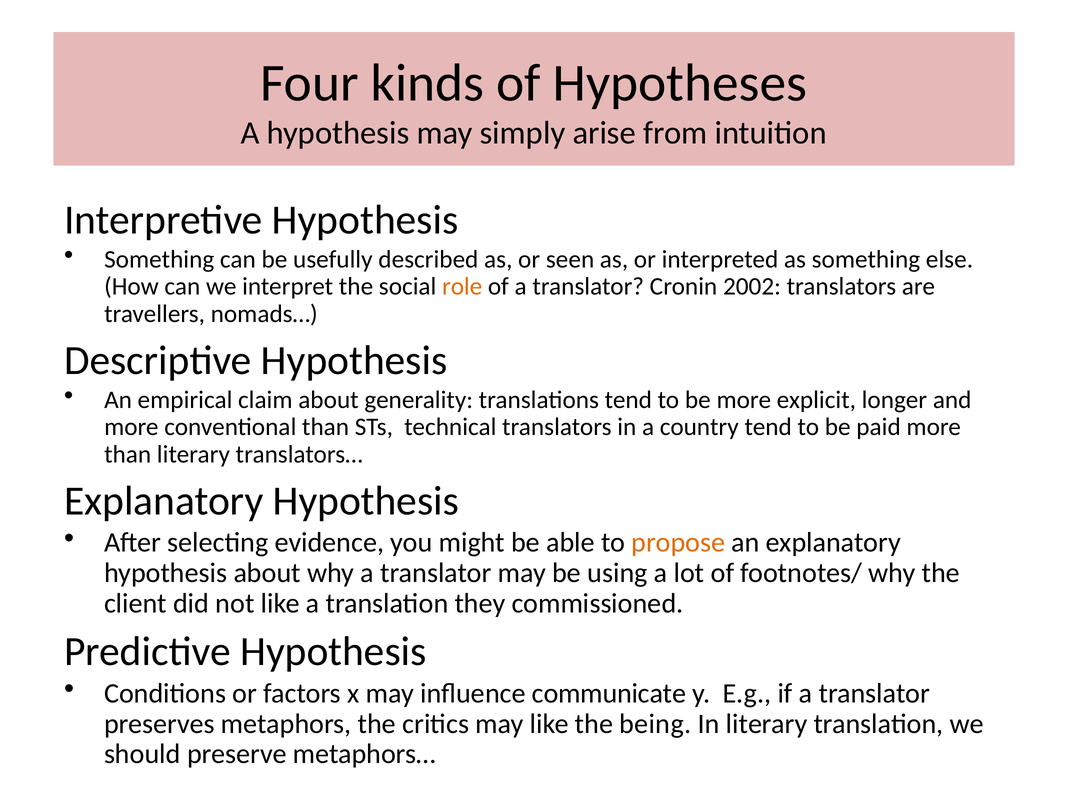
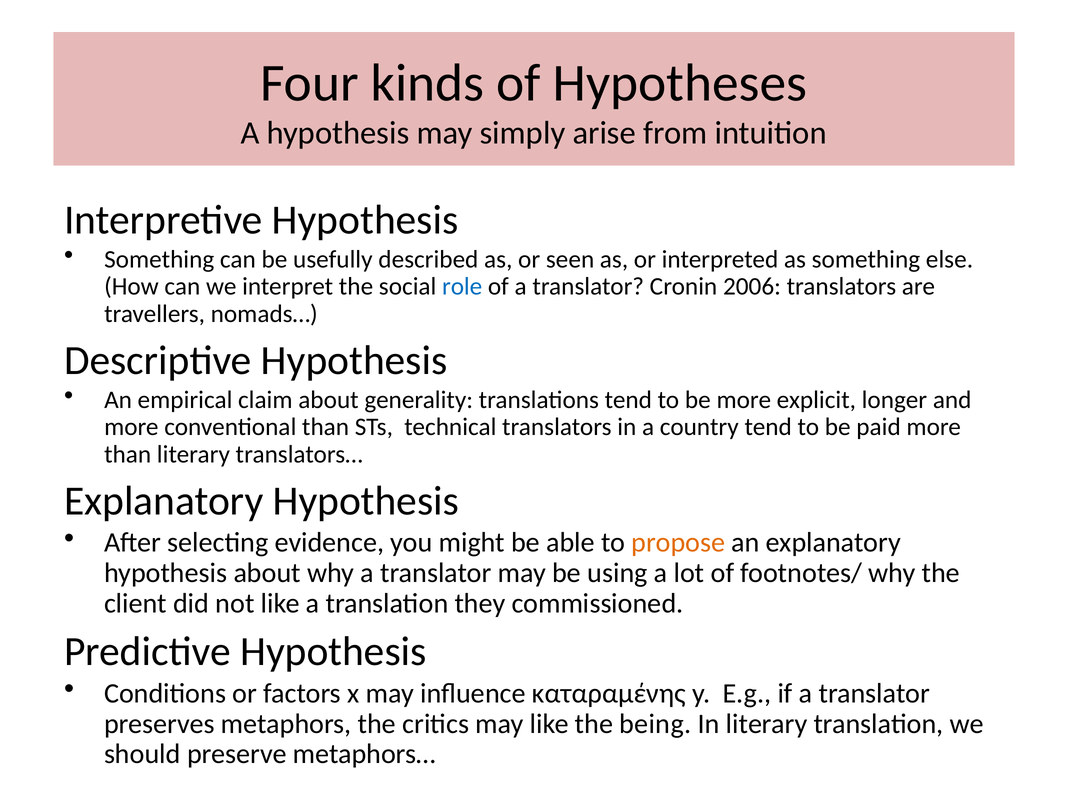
role colour: orange -> blue
2002: 2002 -> 2006
communicate: communicate -> καταραμένης
